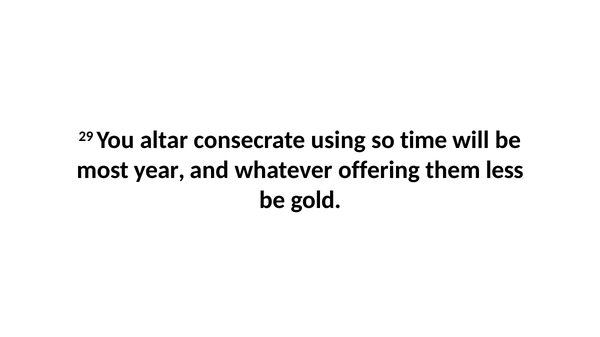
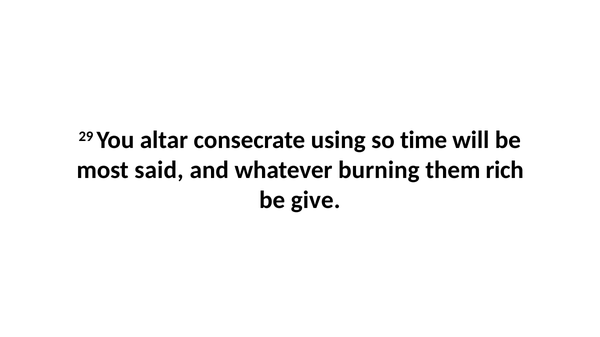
year: year -> said
offering: offering -> burning
less: less -> rich
gold: gold -> give
